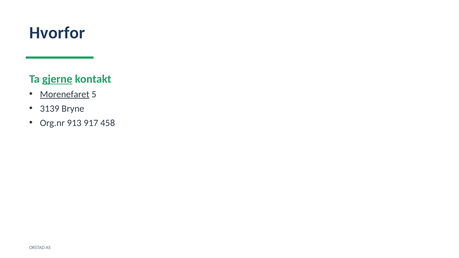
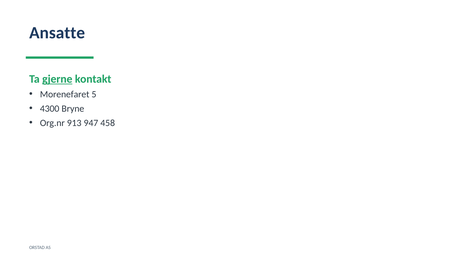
Hvorfor: Hvorfor -> Ansatte
Morenefaret underline: present -> none
3139: 3139 -> 4300
917: 917 -> 947
